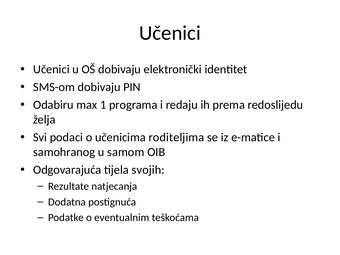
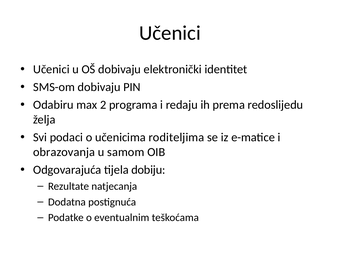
1: 1 -> 2
samohranog: samohranog -> obrazovanja
svojih: svojih -> dobiju
